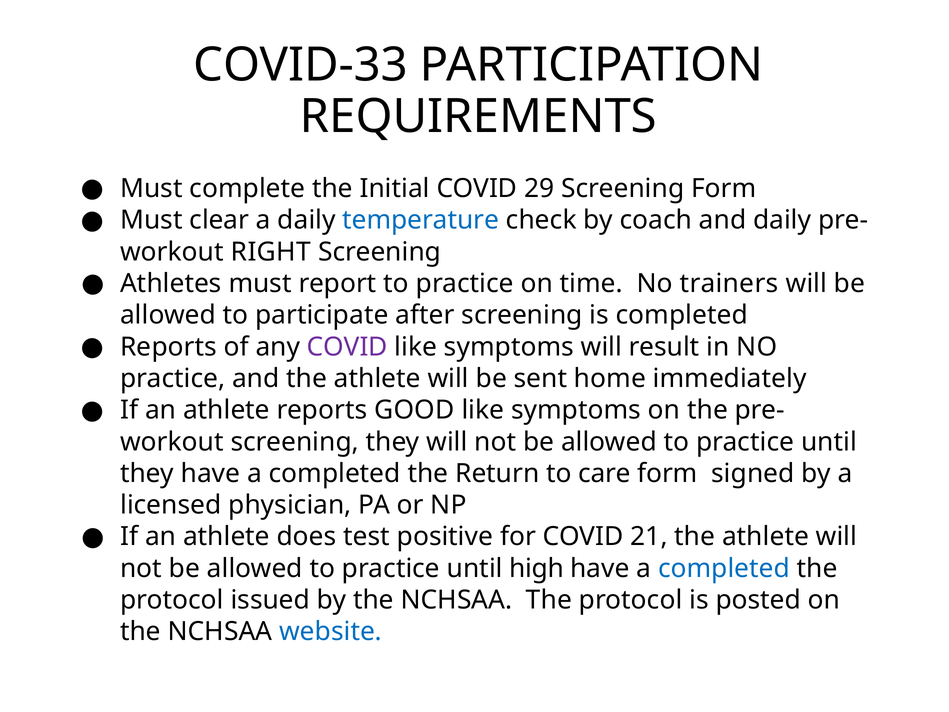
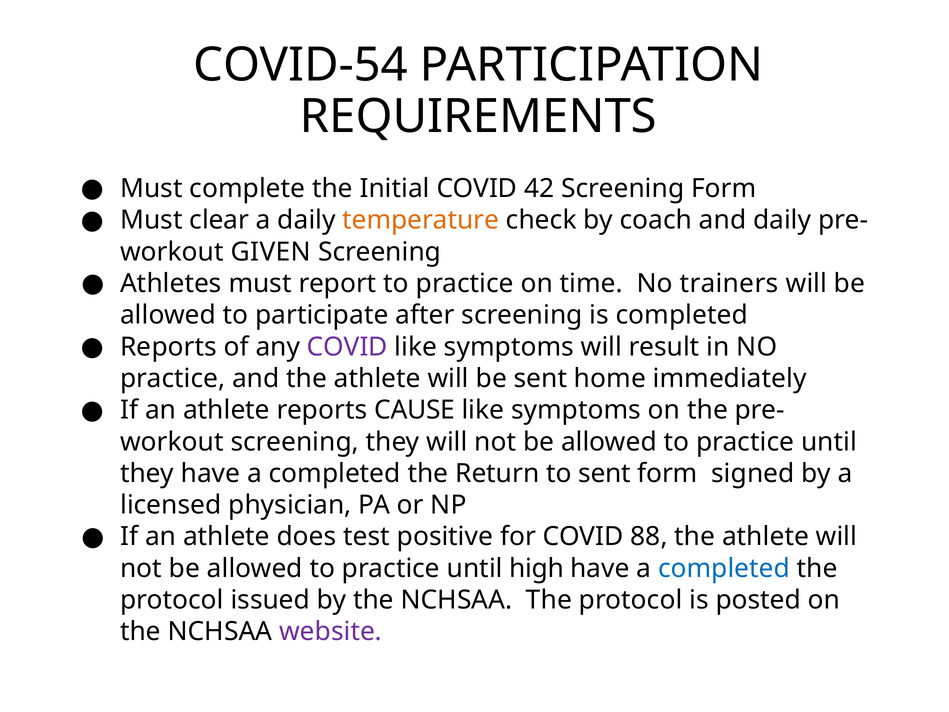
COVID-33: COVID-33 -> COVID-54
29: 29 -> 42
temperature colour: blue -> orange
RIGHT: RIGHT -> GIVEN
GOOD: GOOD -> CAUSE
to care: care -> sent
21: 21 -> 88
website colour: blue -> purple
